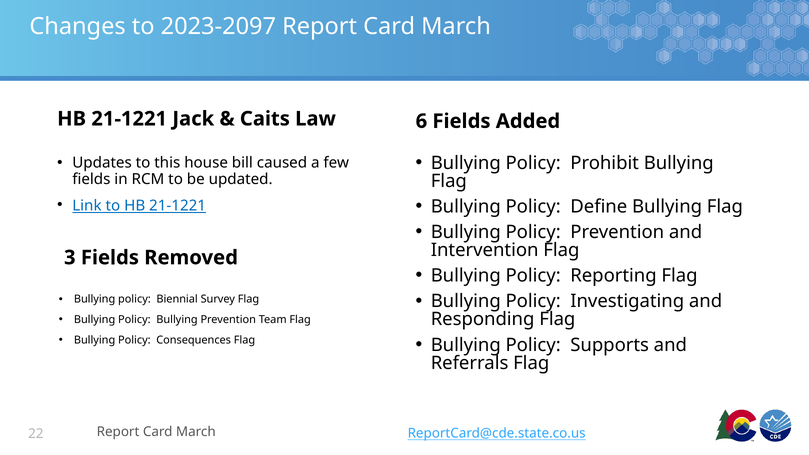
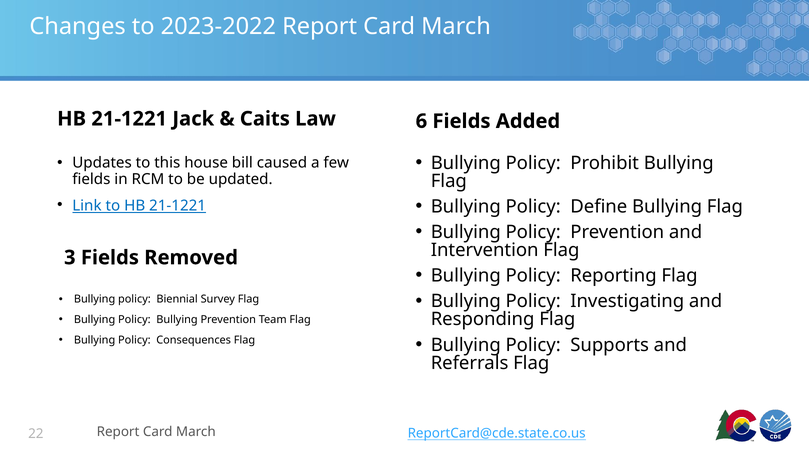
2023-2097: 2023-2097 -> 2023-2022
